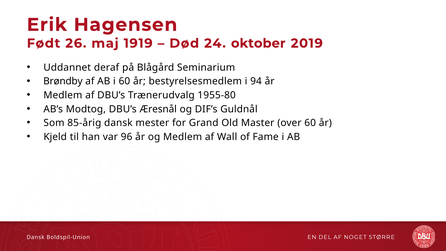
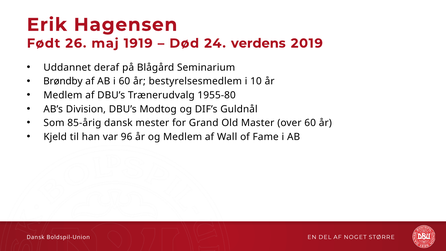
oktober: oktober -> verdens
94: 94 -> 10
Modtog: Modtog -> Division
Æresnål: Æresnål -> Modtog
